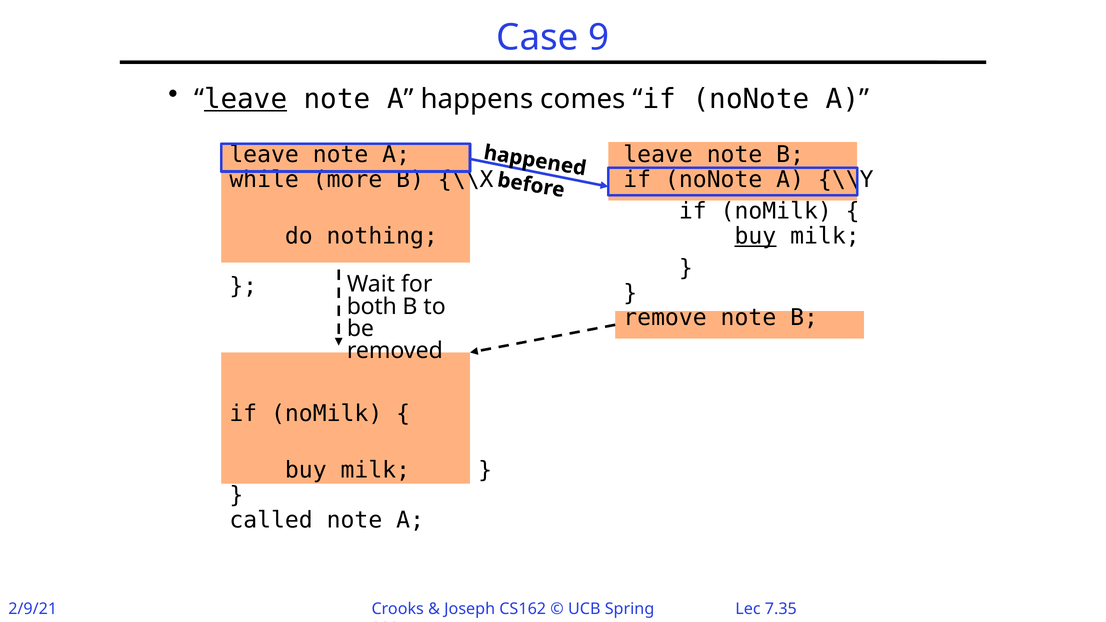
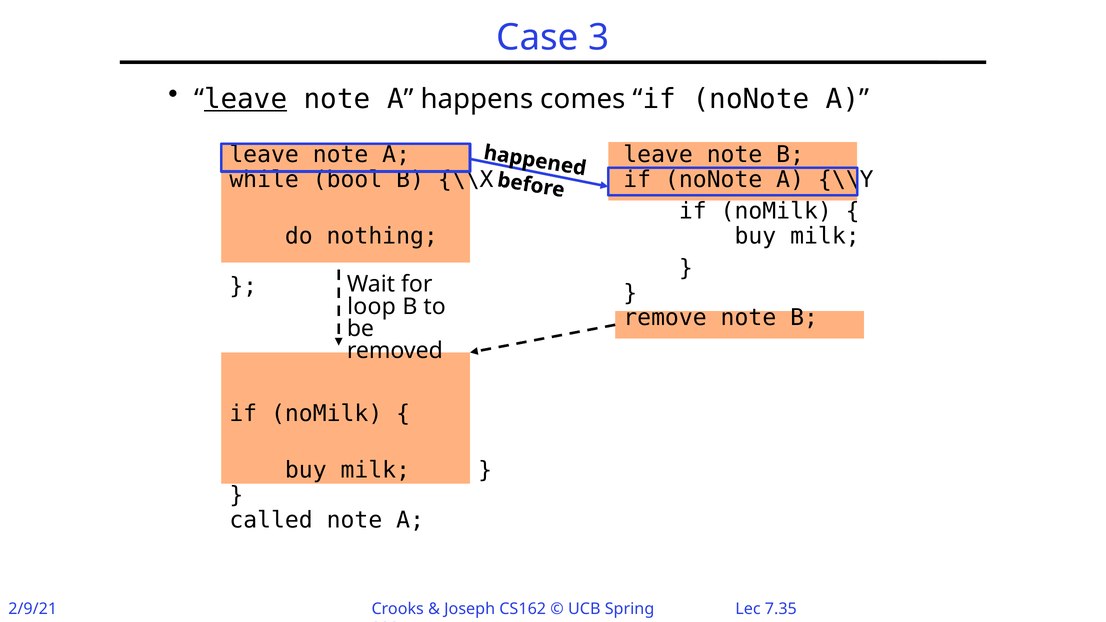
9: 9 -> 3
more: more -> bool
buy at (755, 236) underline: present -> none
both: both -> loop
